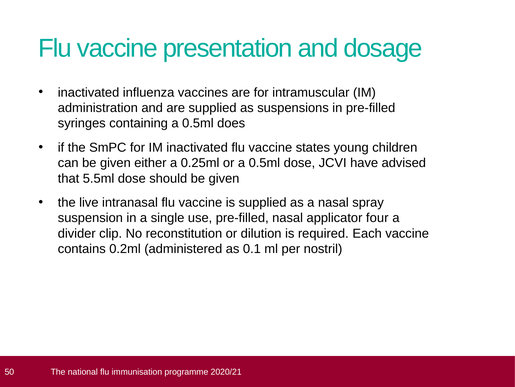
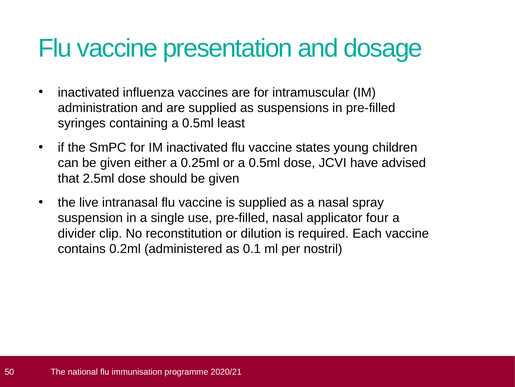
does: does -> least
5.5ml: 5.5ml -> 2.5ml
